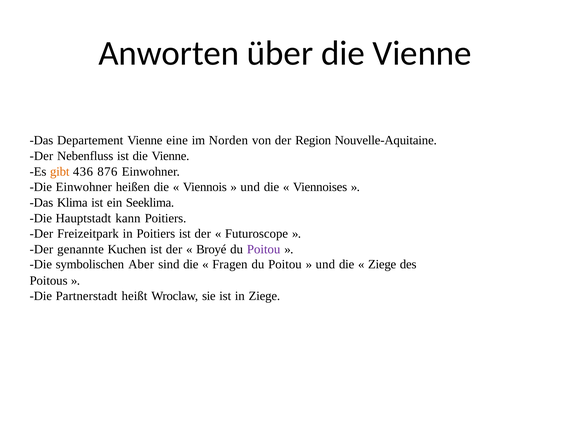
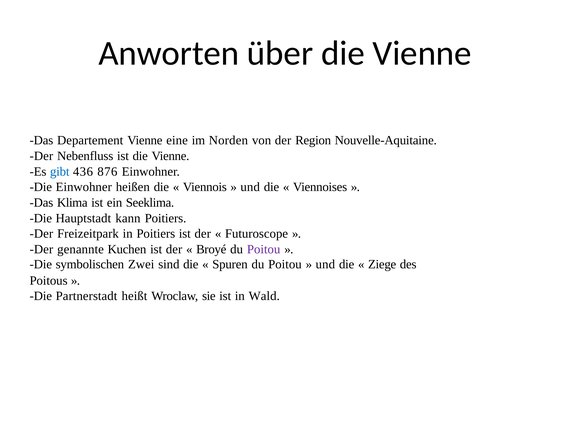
gibt colour: orange -> blue
Aber: Aber -> Zwei
Fragen: Fragen -> Spuren
in Ziege: Ziege -> Wald
